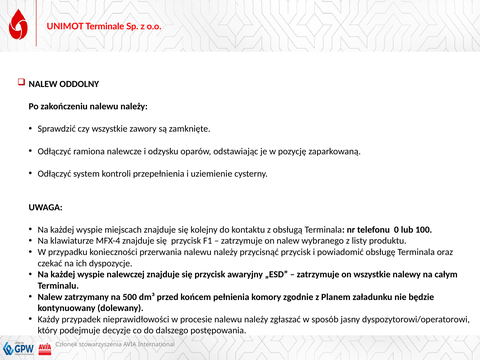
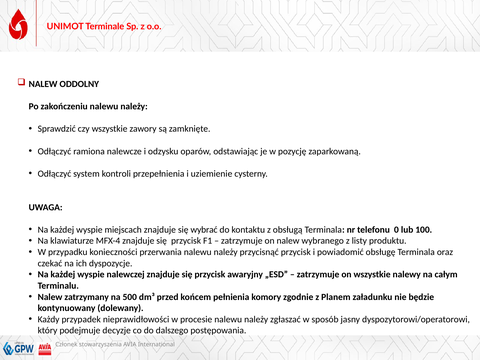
kolejny: kolejny -> wybrać
